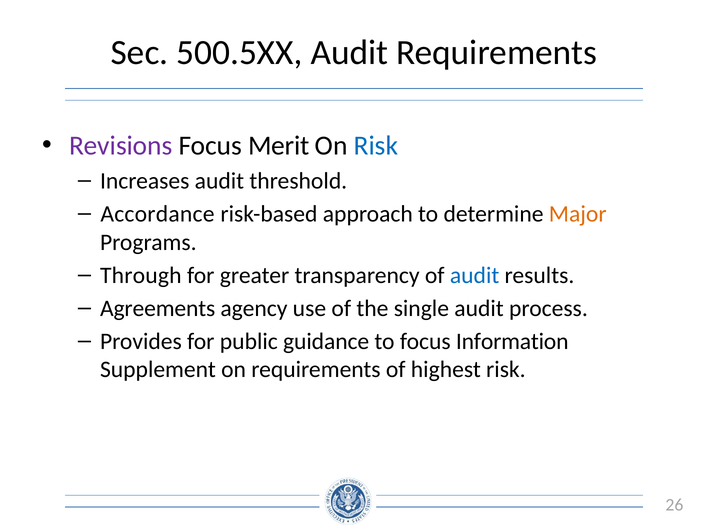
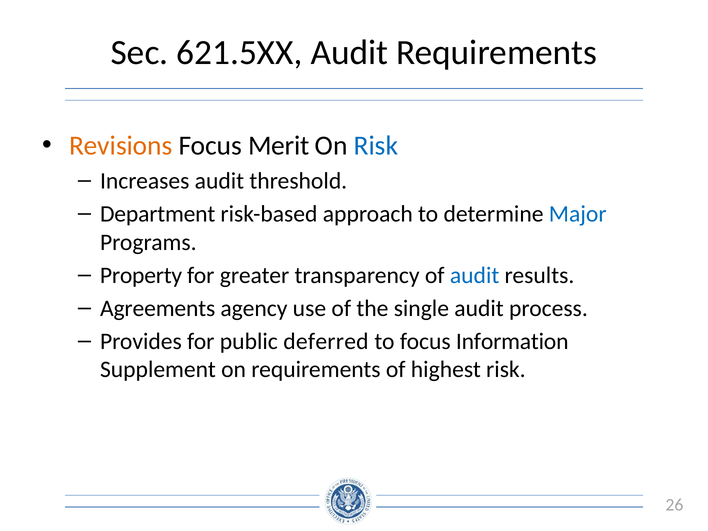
500.5XX: 500.5XX -> 621.5XX
Revisions colour: purple -> orange
Accordance: Accordance -> Department
Major colour: orange -> blue
Through: Through -> Property
guidance: guidance -> deferred
